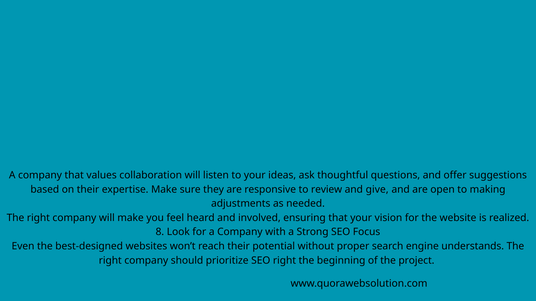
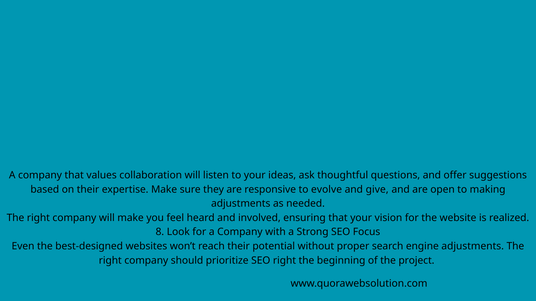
review: review -> evolve
engine understands: understands -> adjustments
